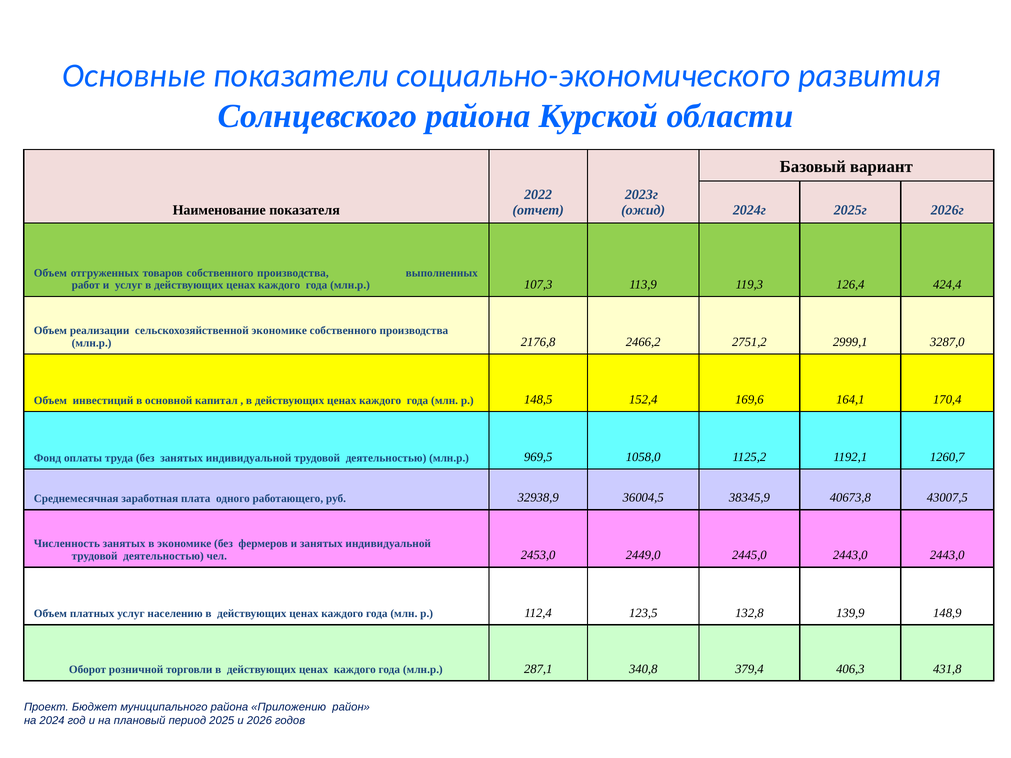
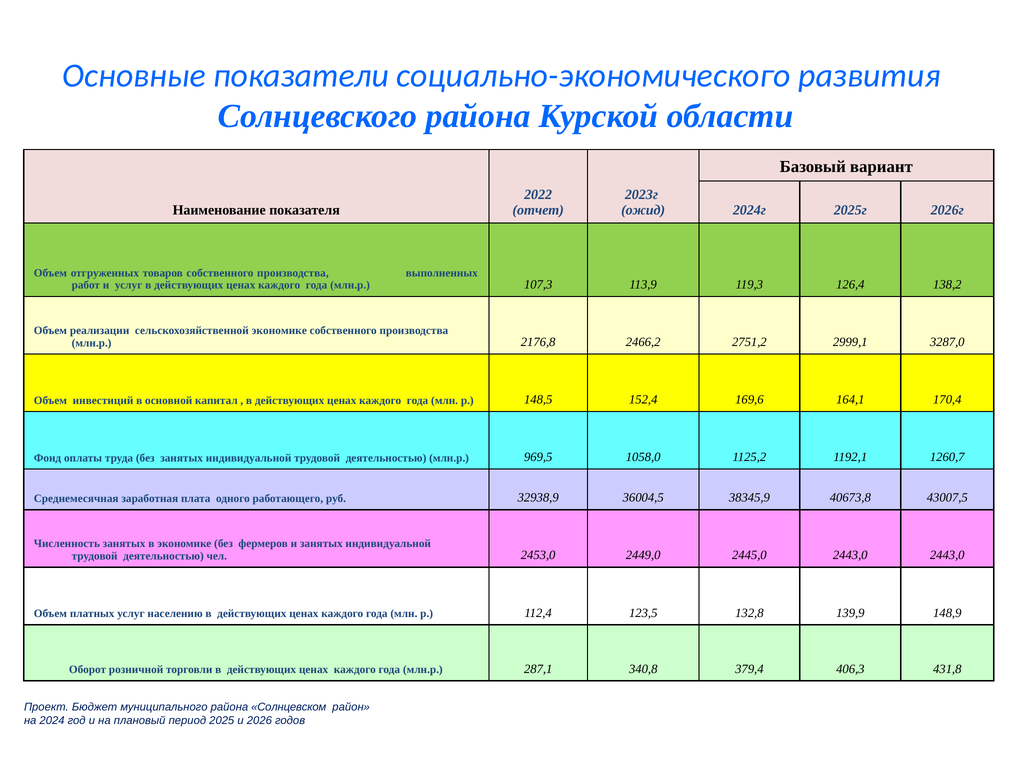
424,4: 424,4 -> 138,2
Приложению: Приложению -> Солнцевском
